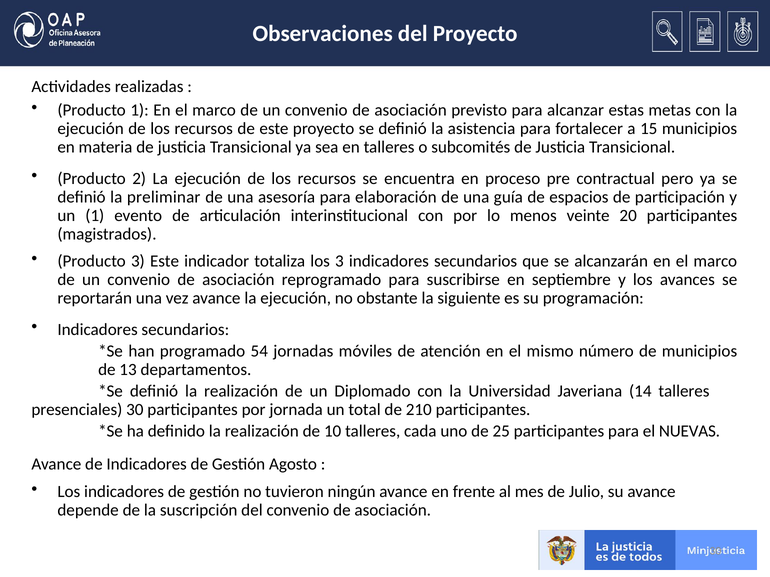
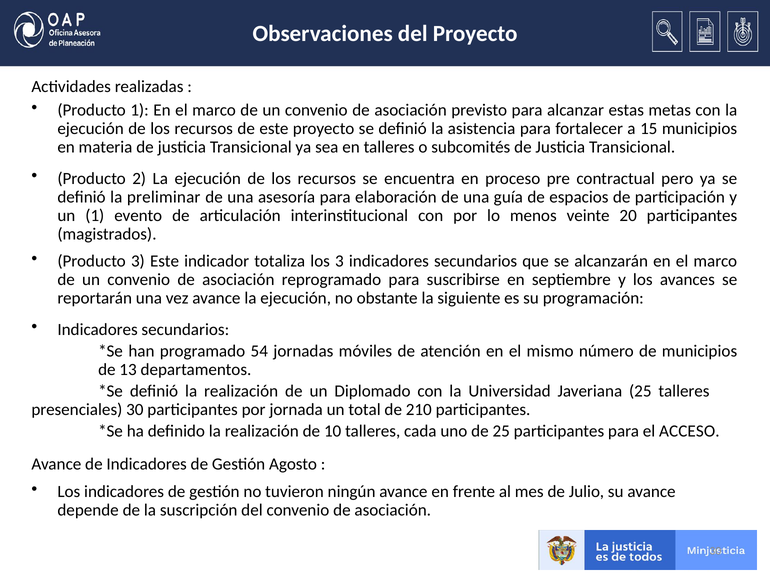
Javeriana 14: 14 -> 25
NUEVAS: NUEVAS -> ACCESO
